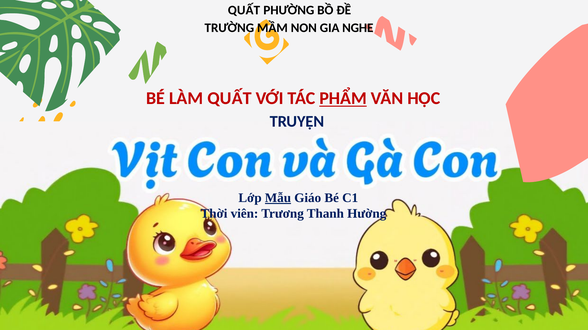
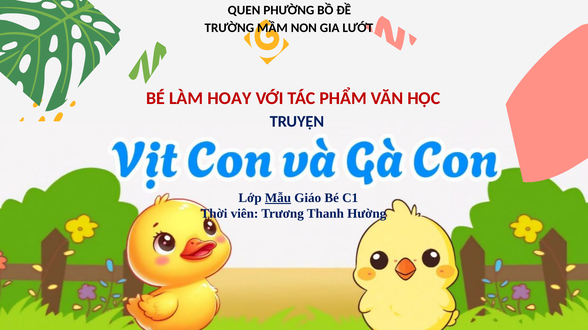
QUẤT at (244, 10): QUẤT -> QUEN
NGHE: NGHE -> LƯỚT
LÀM QUẤT: QUẤT -> HOAY
PHẨM underline: present -> none
